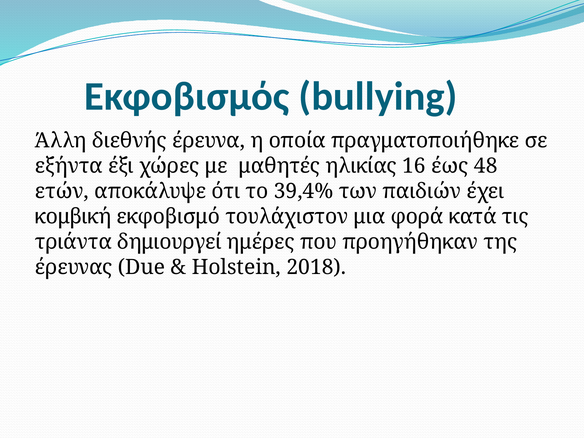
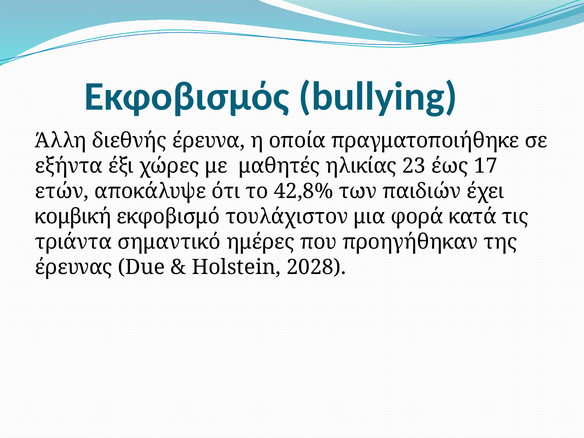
16: 16 -> 23
48: 48 -> 17
39,4%: 39,4% -> 42,8%
δημιουργεί: δημιουργεί -> σημαντικό
2018: 2018 -> 2028
